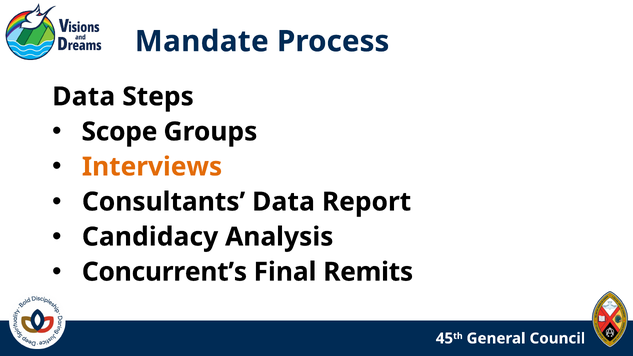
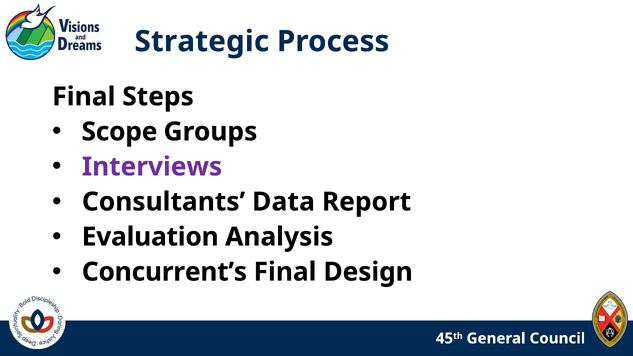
Mandate: Mandate -> Strategic
Data at (84, 97): Data -> Final
Interviews colour: orange -> purple
Candidacy: Candidacy -> Evaluation
Remits: Remits -> Design
